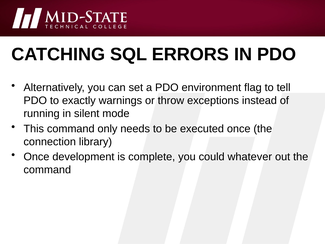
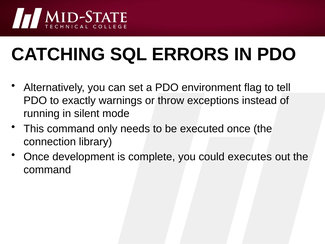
whatever: whatever -> executes
